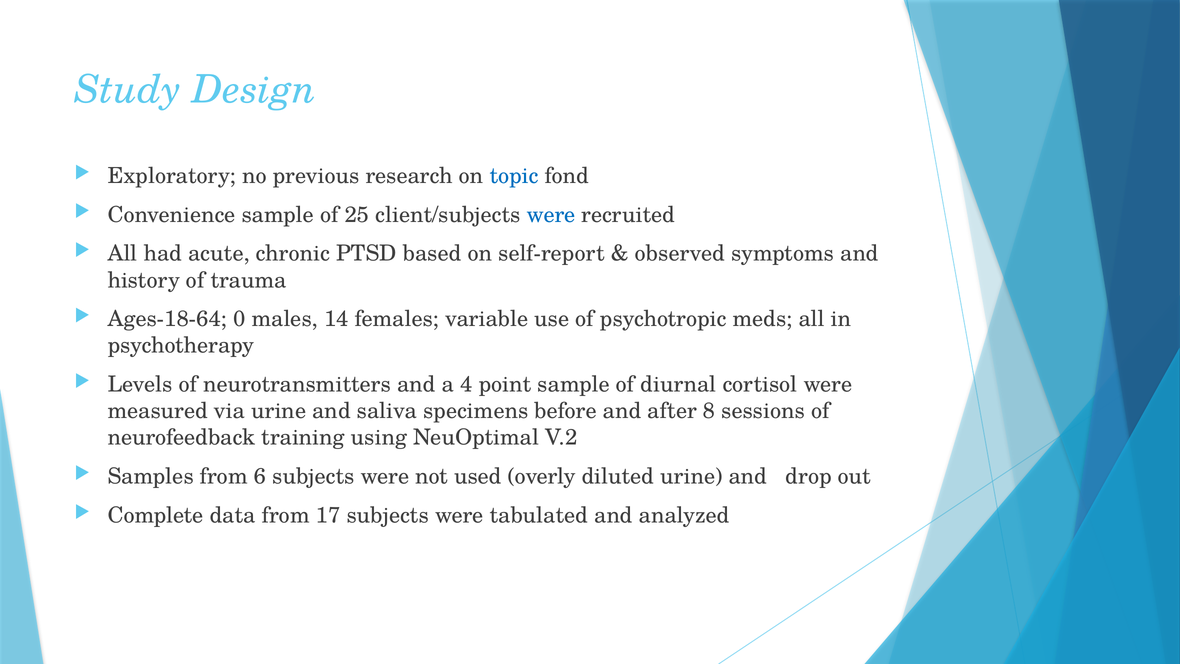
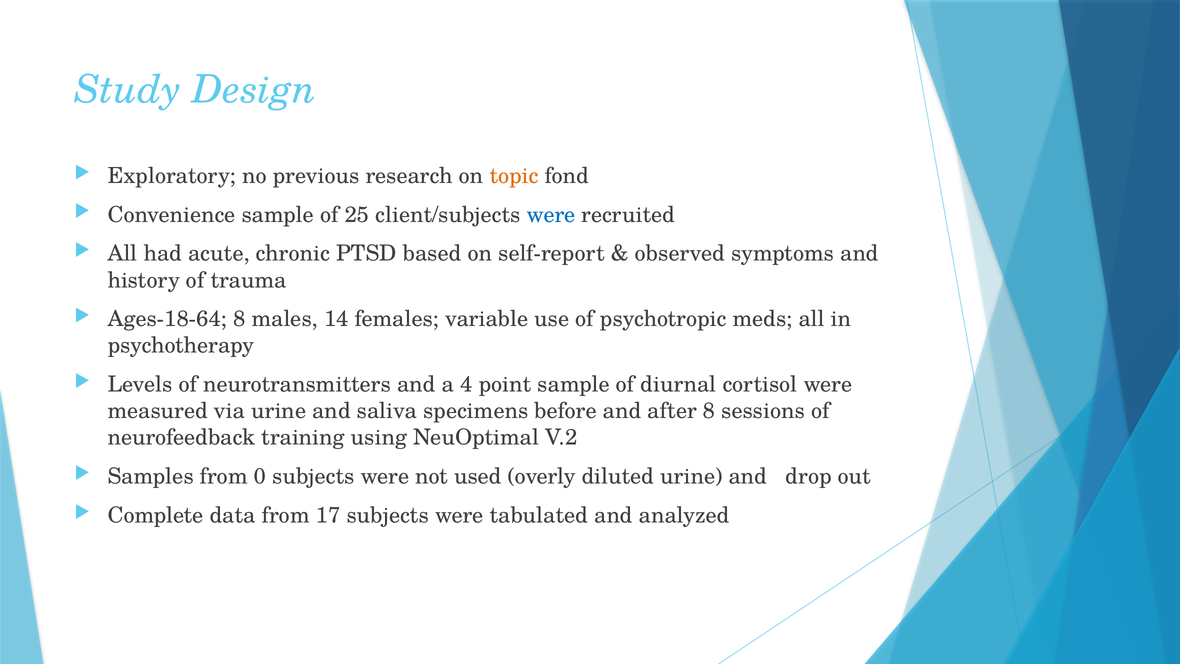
topic colour: blue -> orange
Ages-18-64 0: 0 -> 8
6: 6 -> 0
